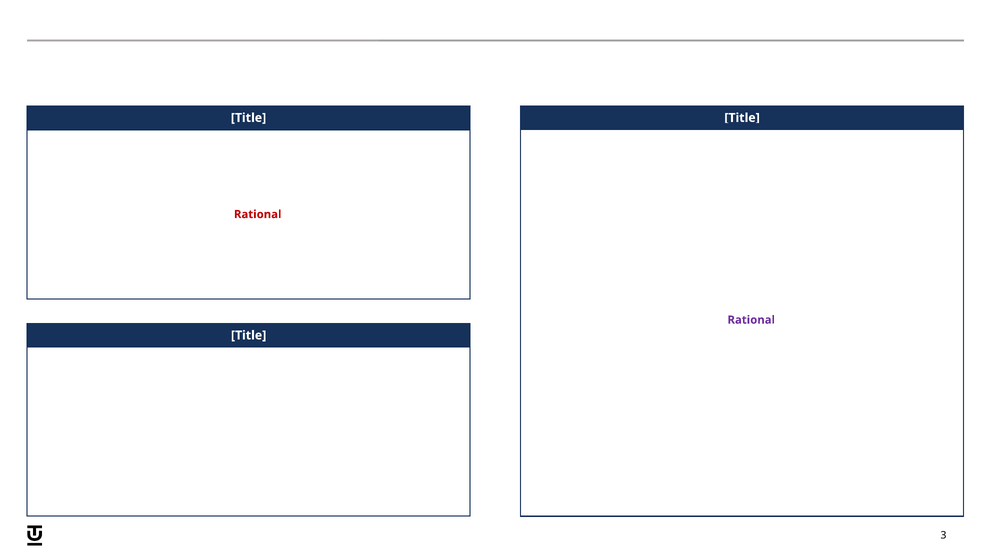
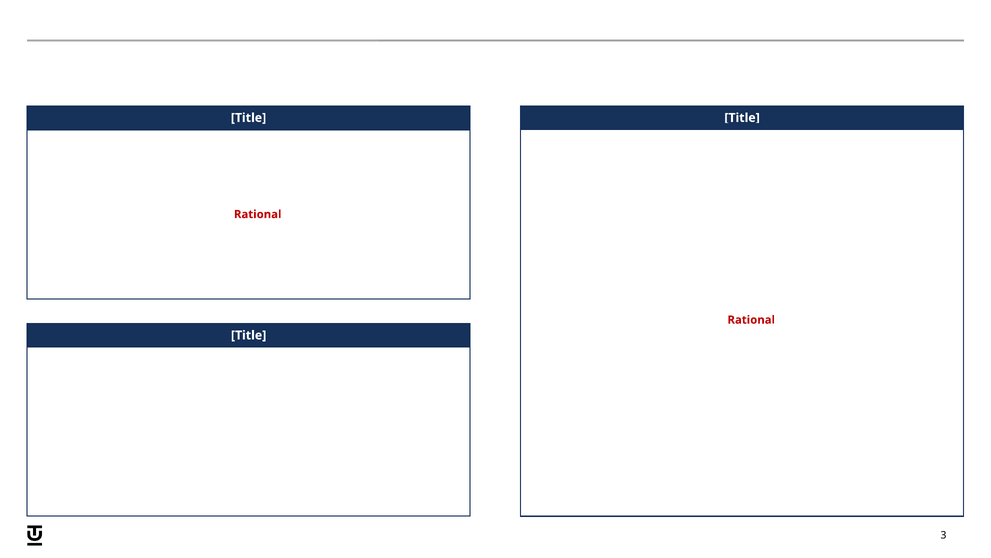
Rational at (751, 320) colour: purple -> red
